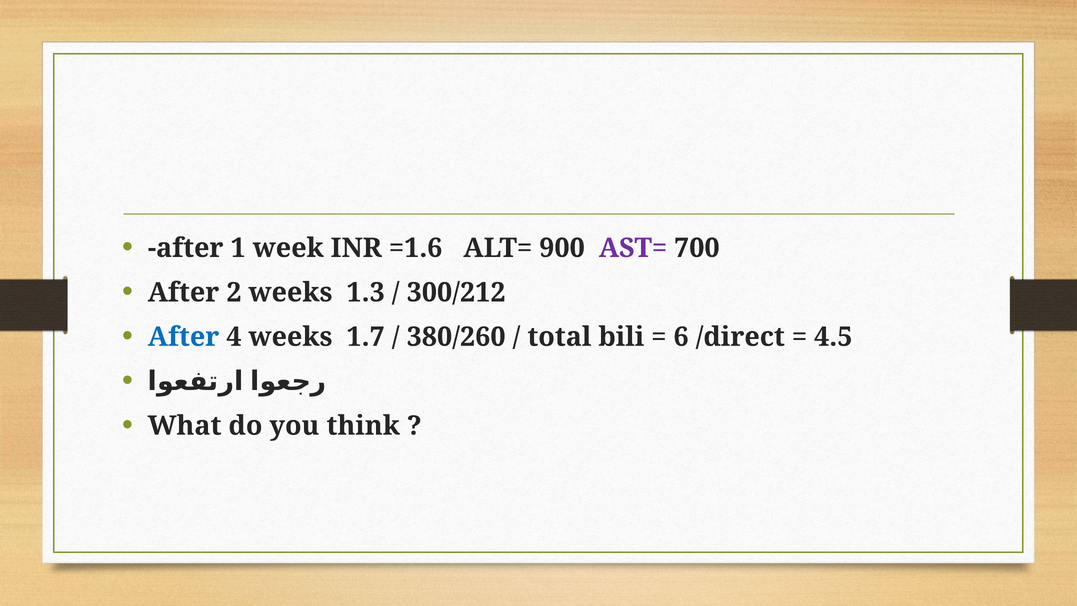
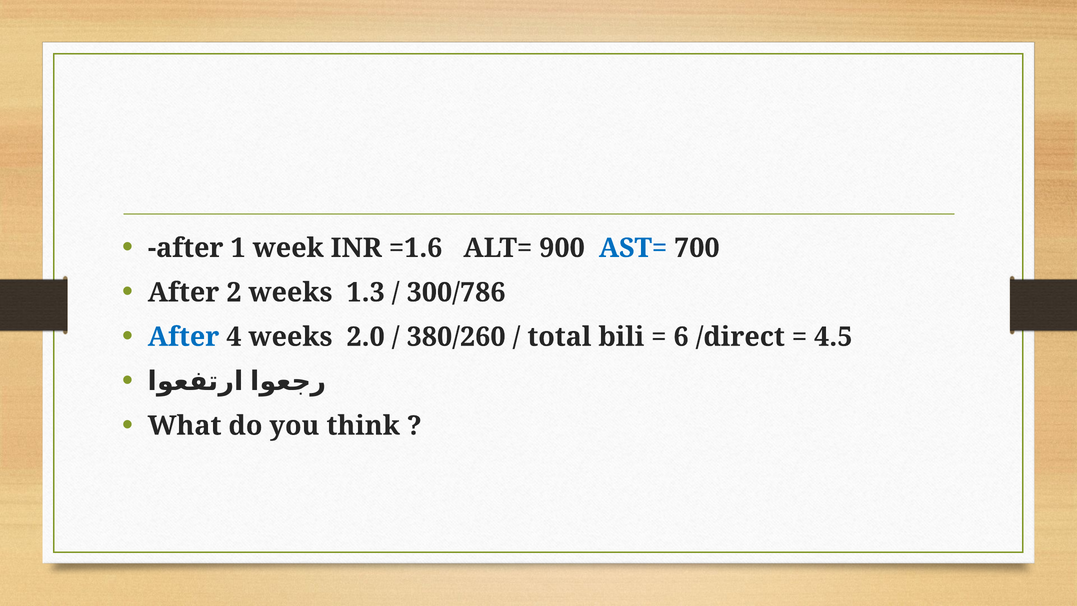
AST= colour: purple -> blue
300/212: 300/212 -> 300/786
1.7: 1.7 -> 2.0
